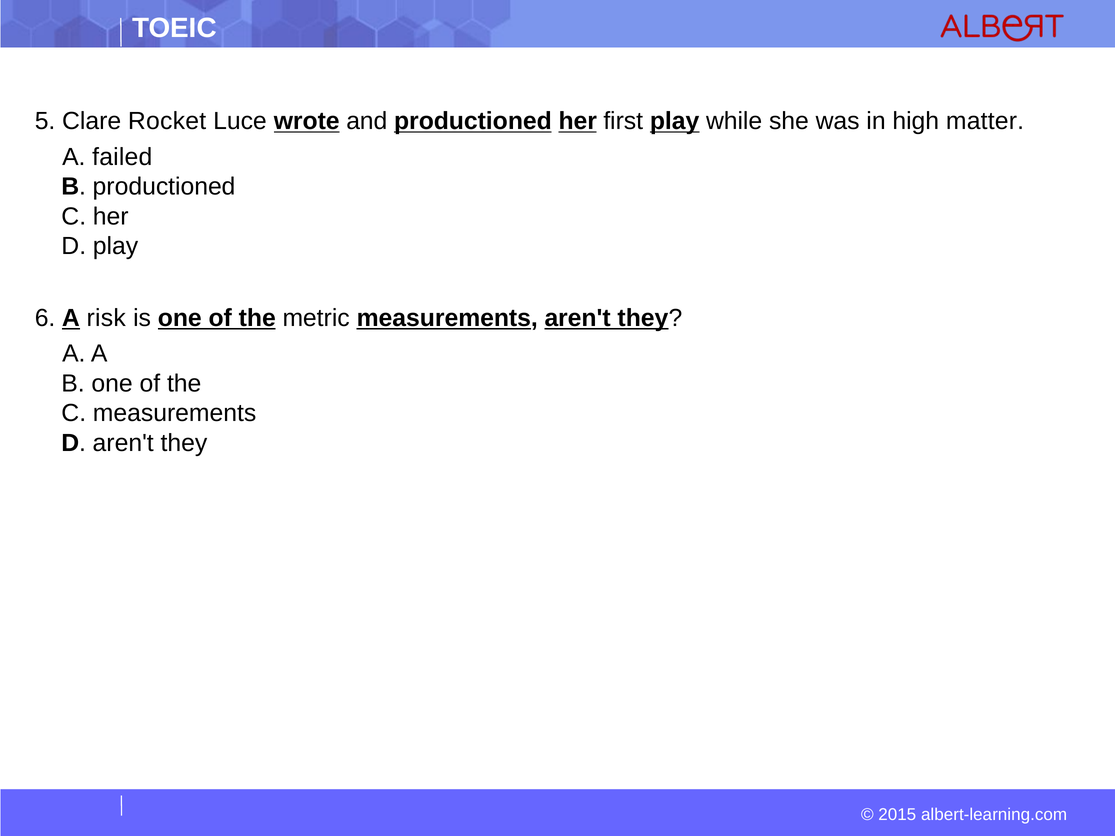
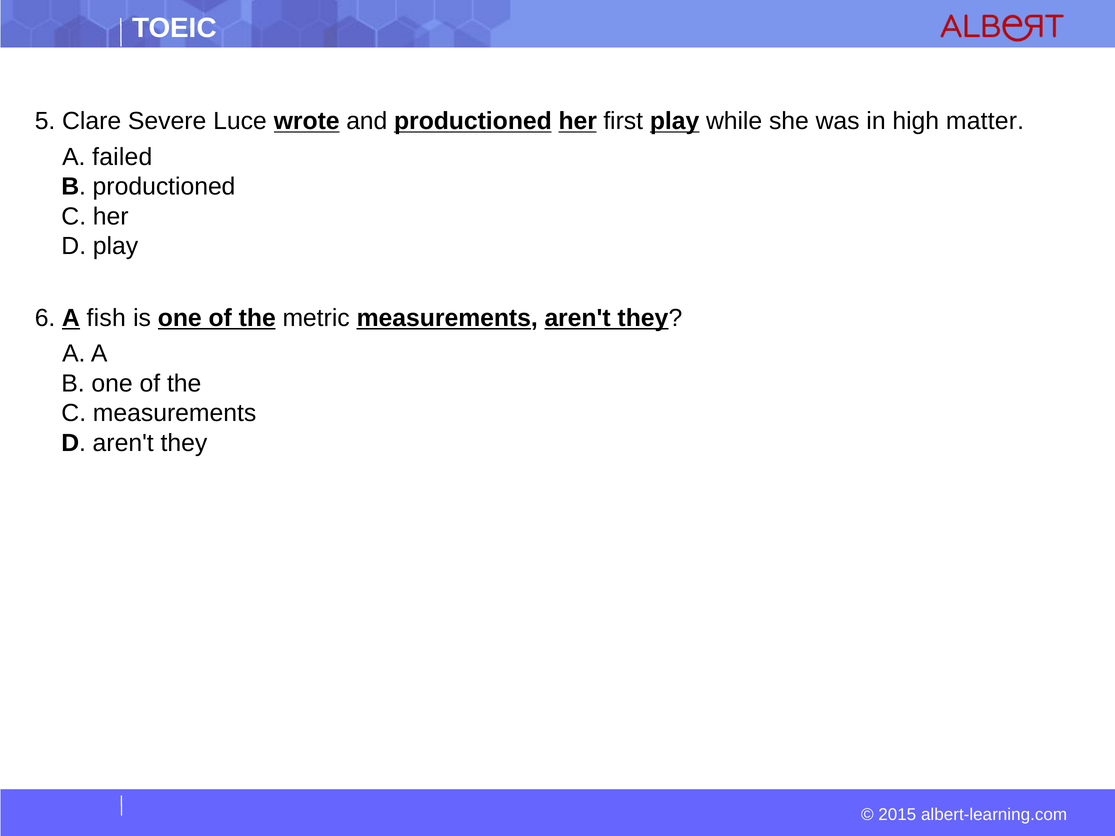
Rocket: Rocket -> Severe
risk: risk -> fish
